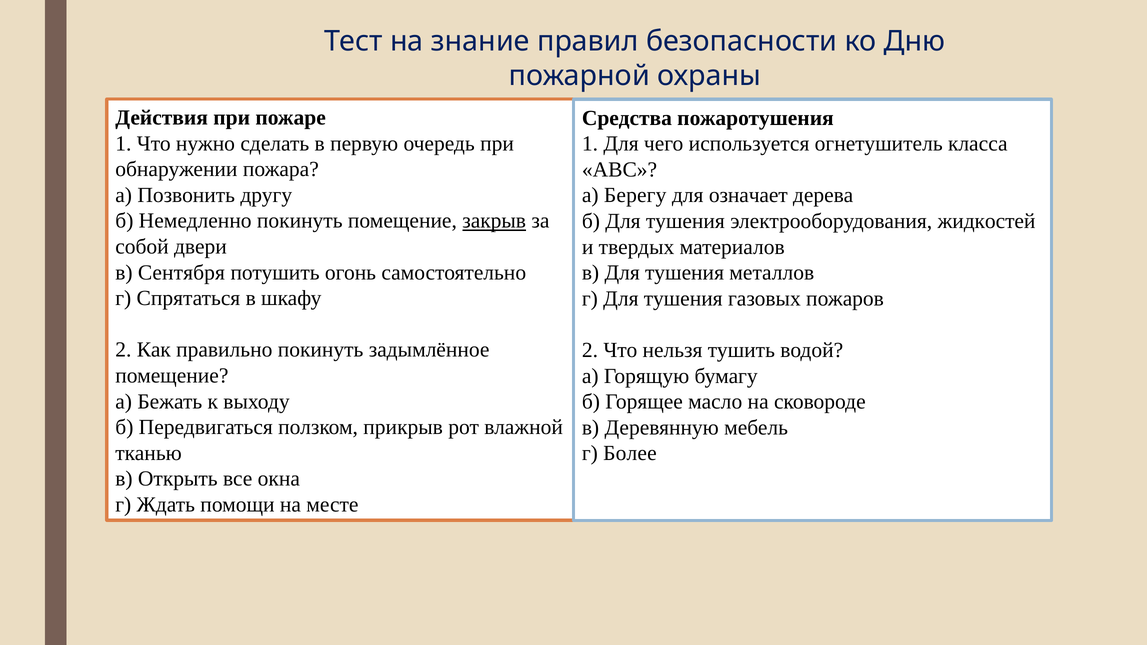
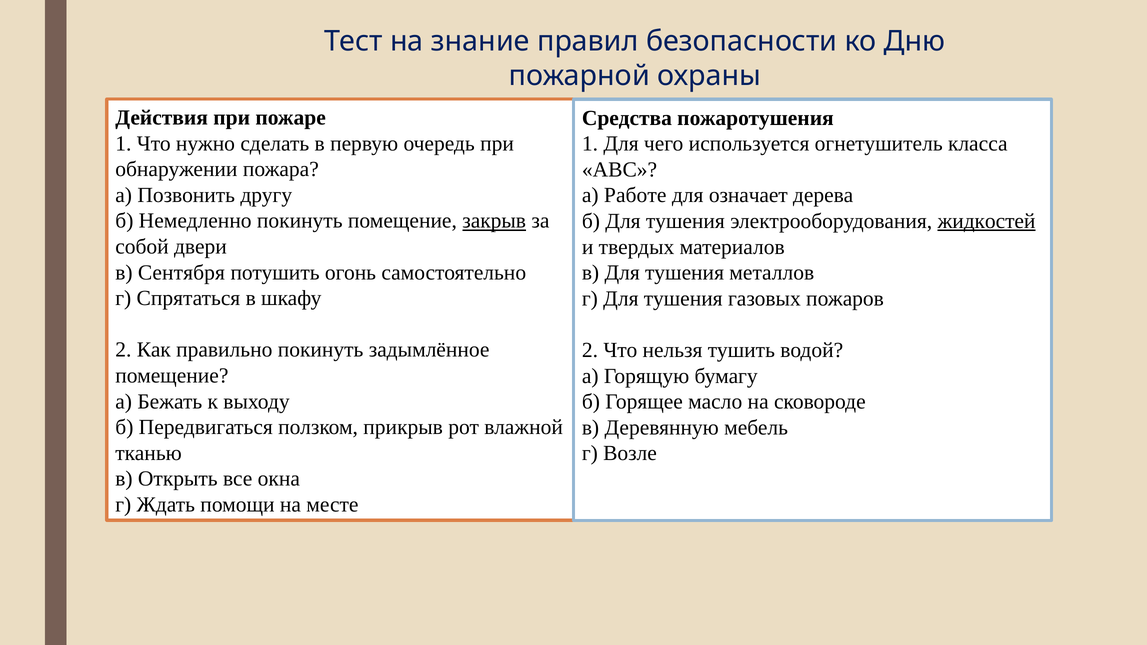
Берегу: Берегу -> Работе
жидкостей underline: none -> present
Более: Более -> Возле
